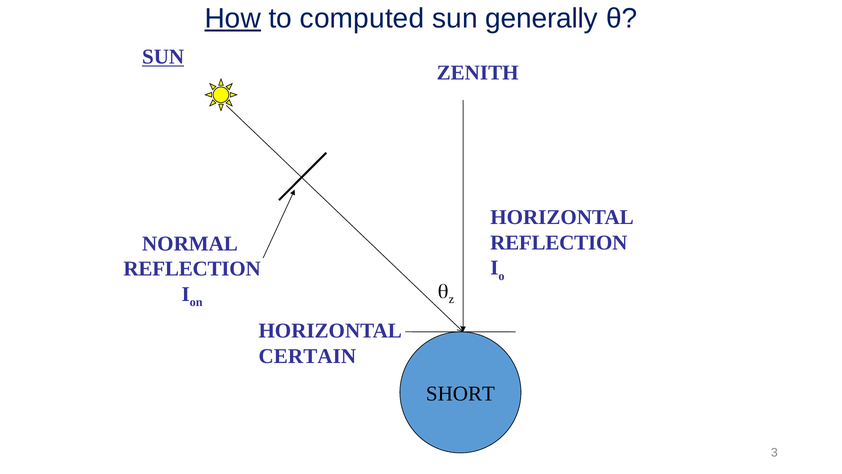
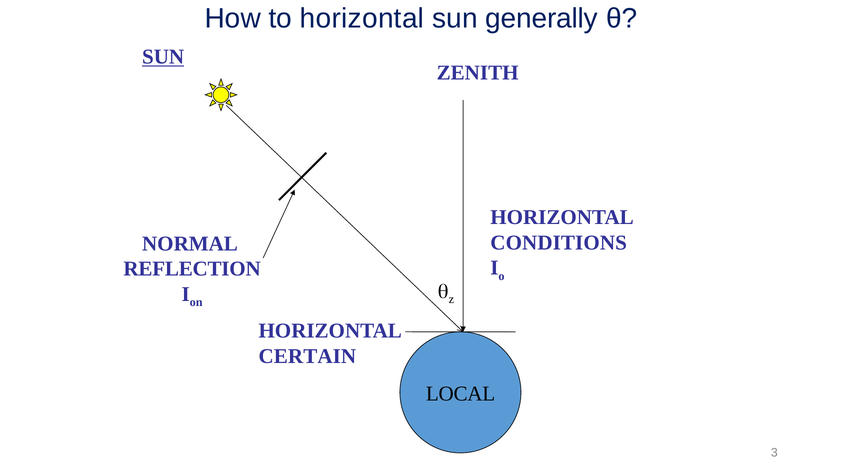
How underline: present -> none
to computed: computed -> horizontal
REFLECTION at (559, 242): REFLECTION -> CONDITIONS
SHORT: SHORT -> LOCAL
